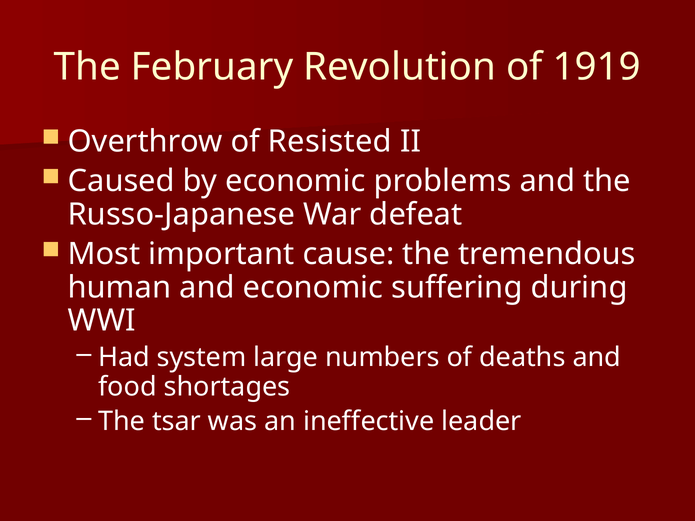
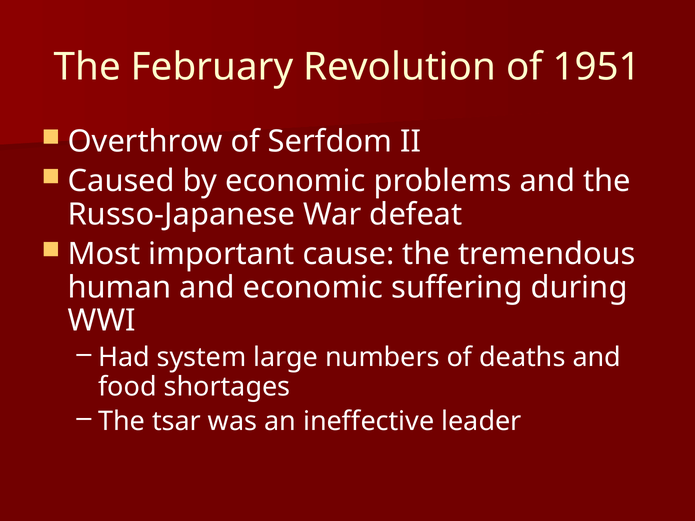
1919: 1919 -> 1951
Resisted: Resisted -> Serfdom
